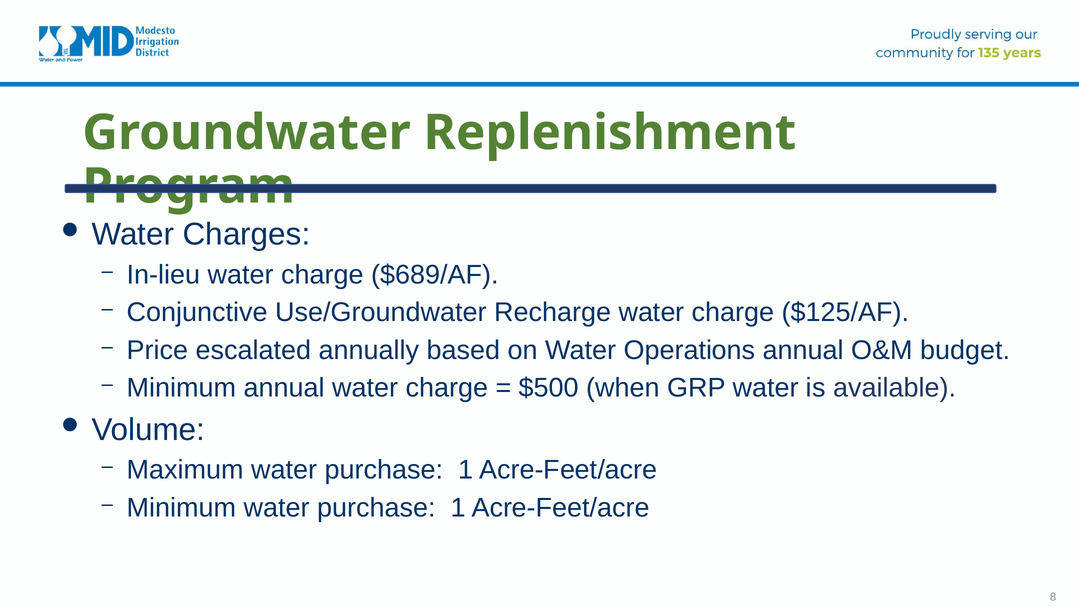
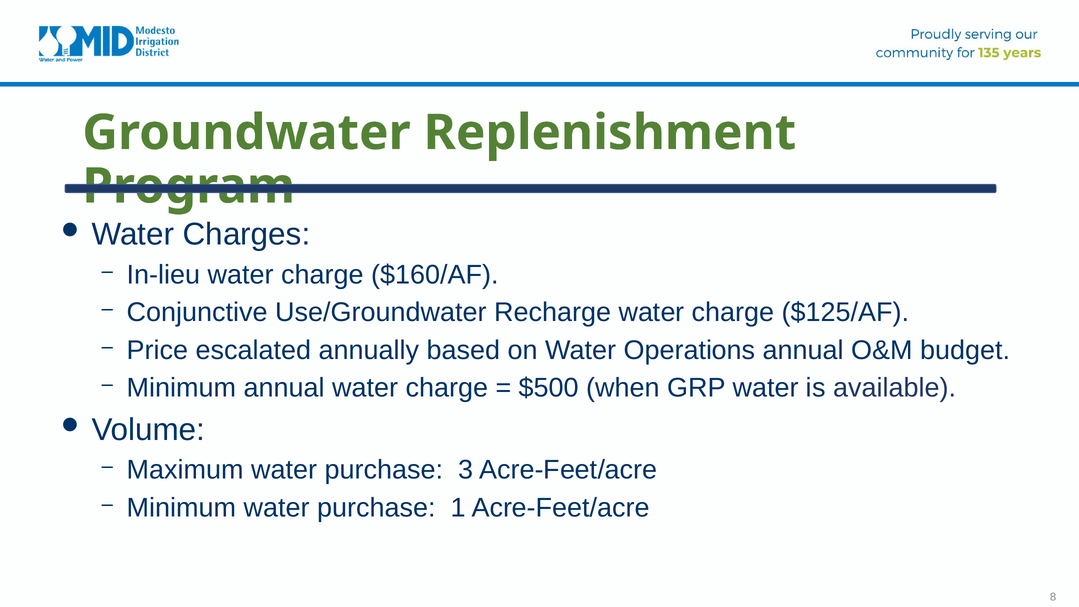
$689/AF: $689/AF -> $160/AF
Maximum water purchase 1: 1 -> 3
